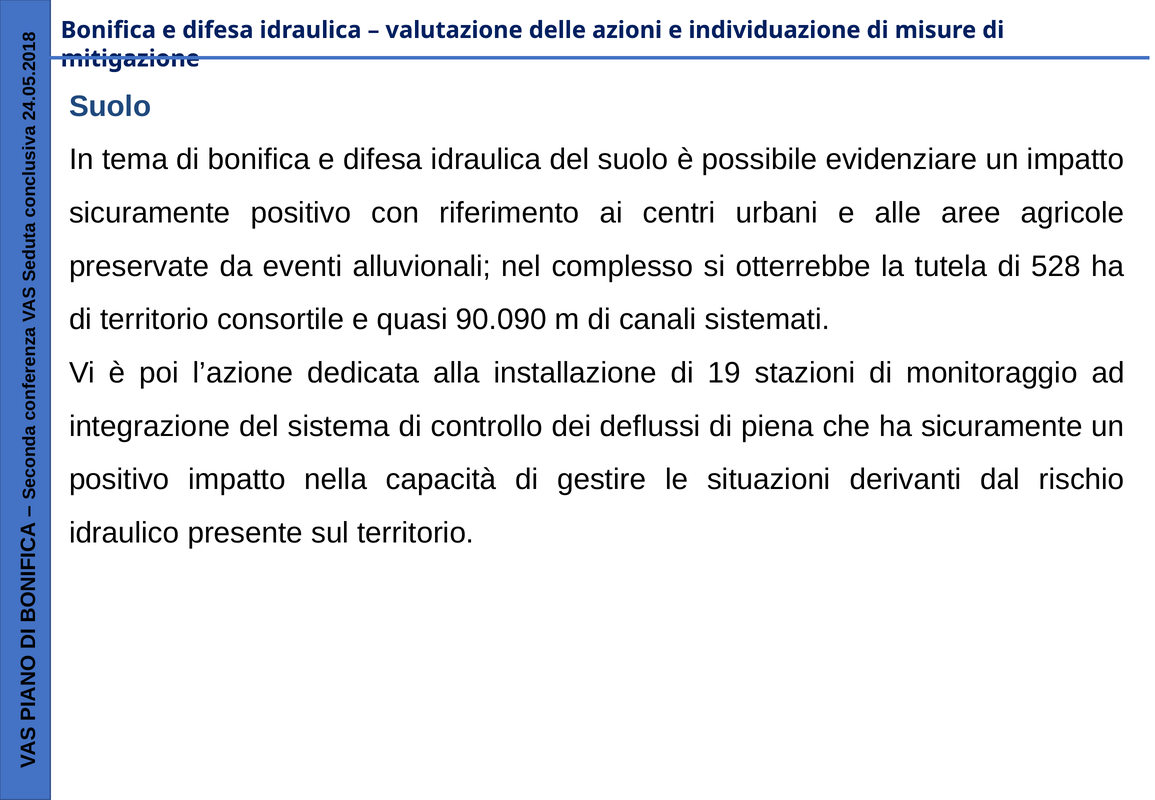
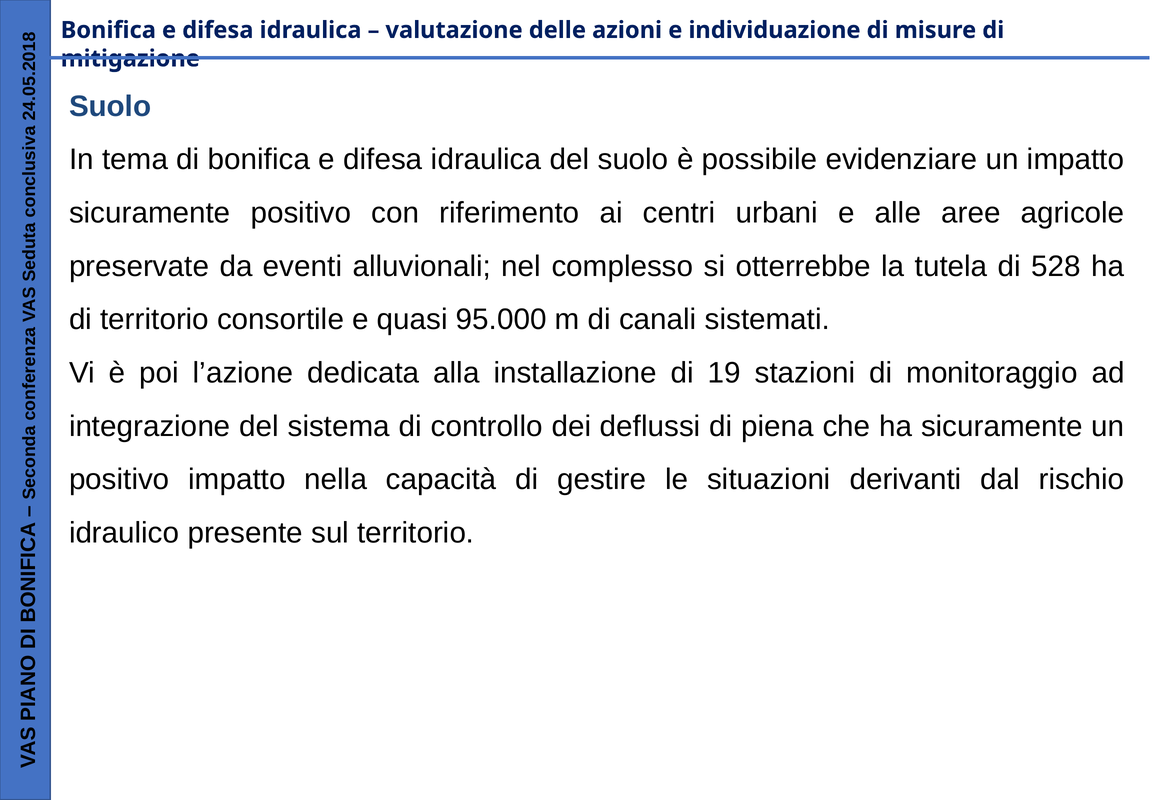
90.090: 90.090 -> 95.000
